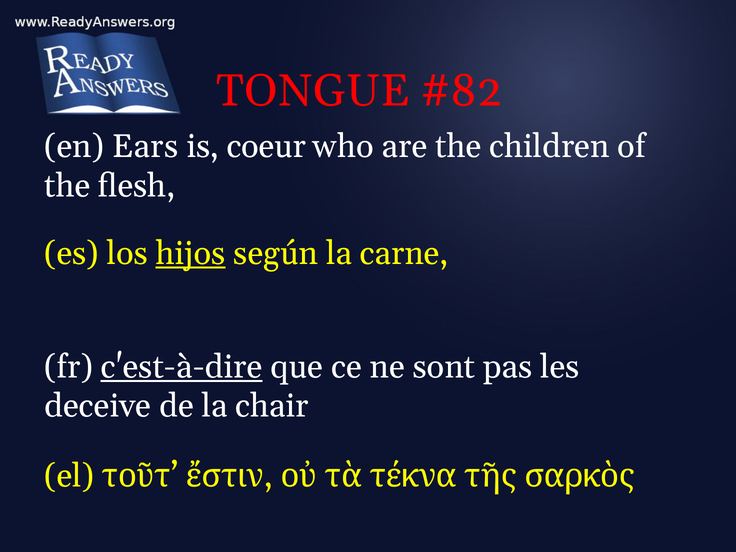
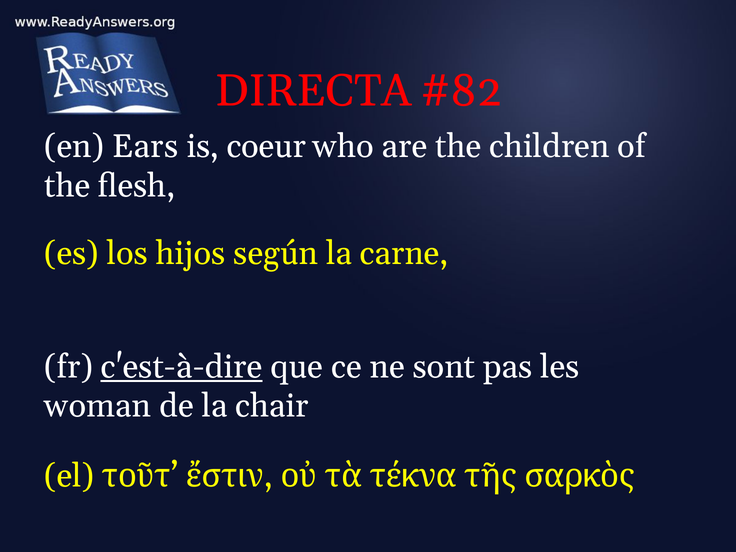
TONGUE: TONGUE -> DIRECTA
hijos underline: present -> none
deceive: deceive -> woman
